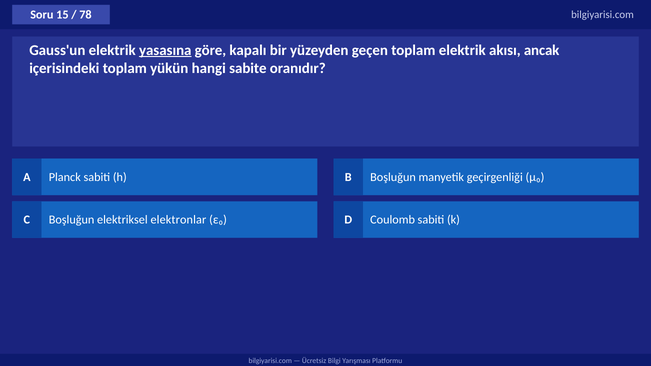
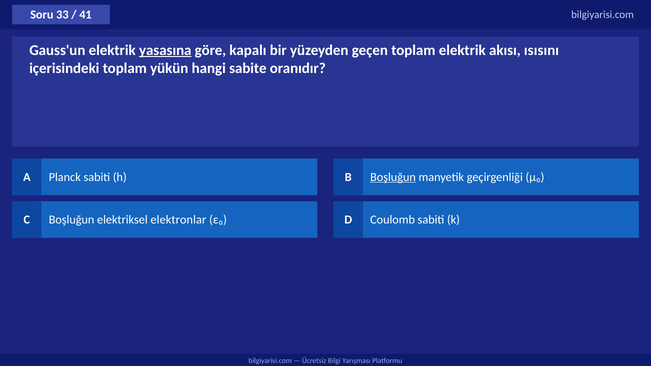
15: 15 -> 33
78: 78 -> 41
ancak: ancak -> ısısını
Boşluğun at (393, 177) underline: none -> present
